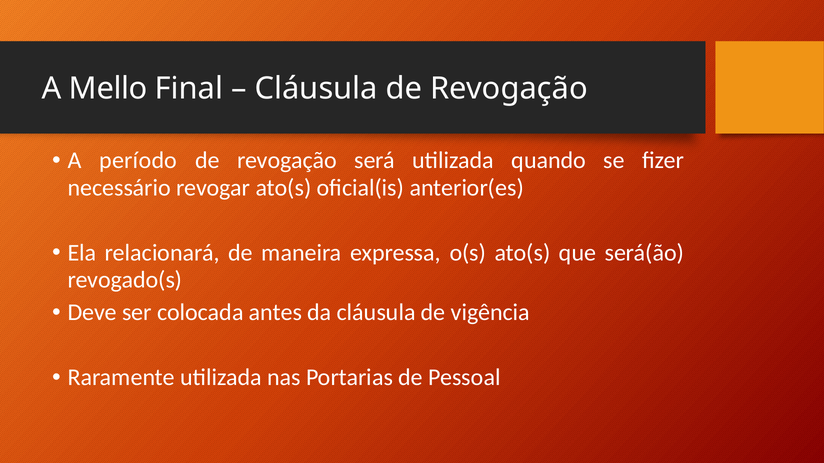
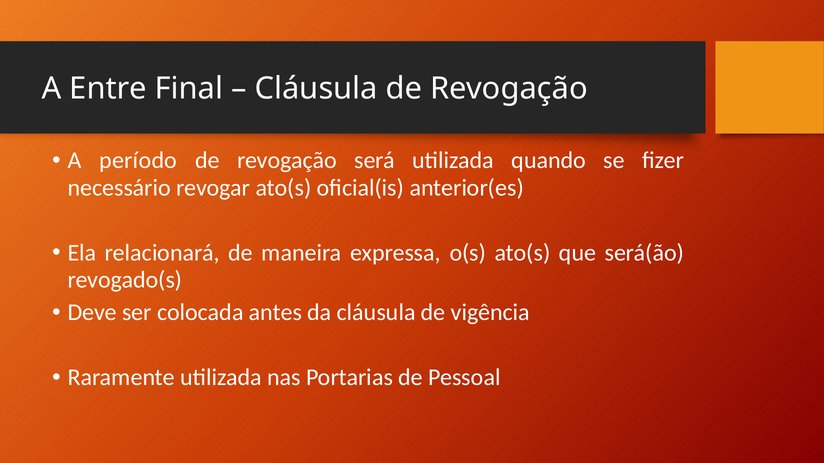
Mello: Mello -> Entre
